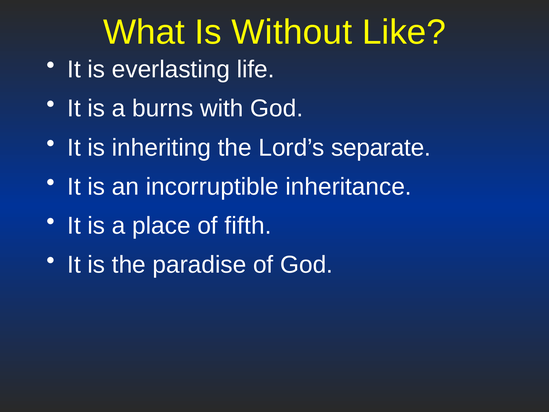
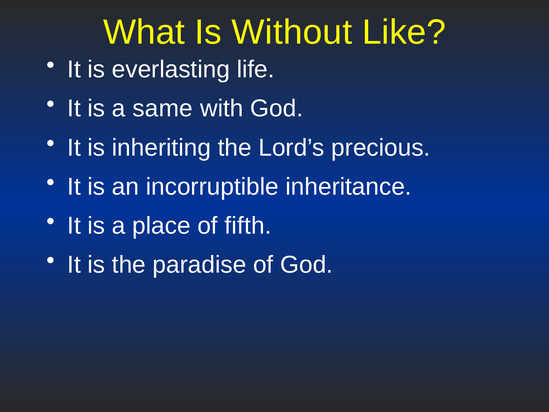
burns: burns -> same
separate: separate -> precious
